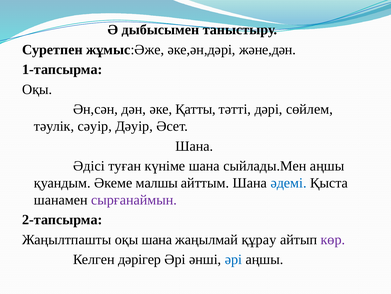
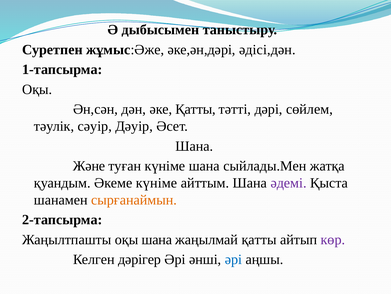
және,дән: және,дән -> әдісі,дән
Әдісі: Әдісі -> Және
сыйлады.Мен аңшы: аңшы -> жатқа
Әкеме малшы: малшы -> күніме
әдемі colour: blue -> purple
сырғанаймын colour: purple -> orange
жаңылмай құрау: құрау -> қатты
